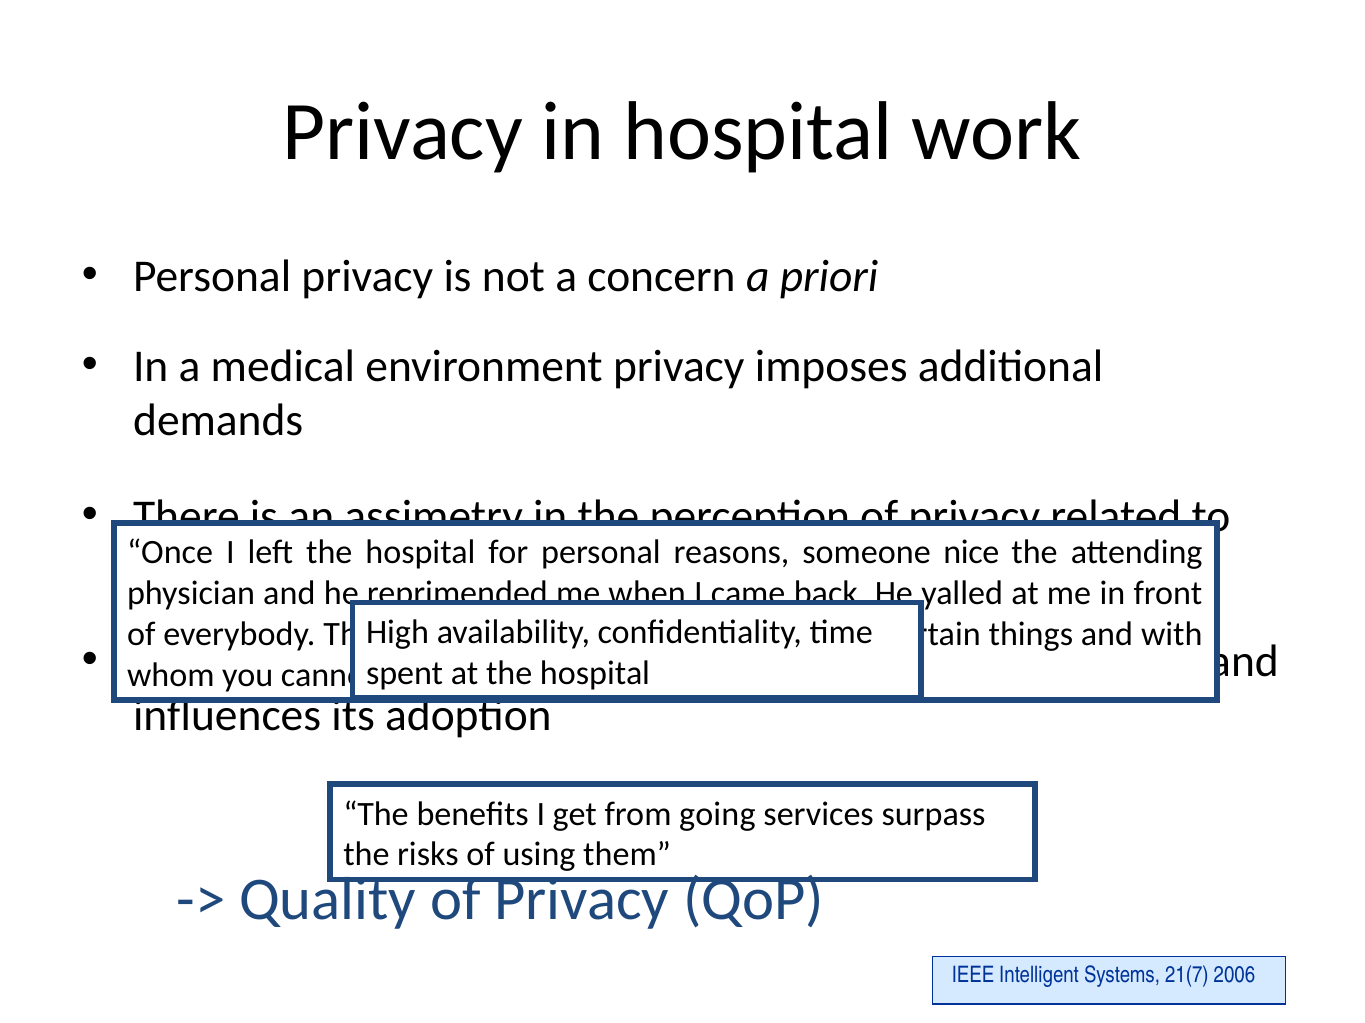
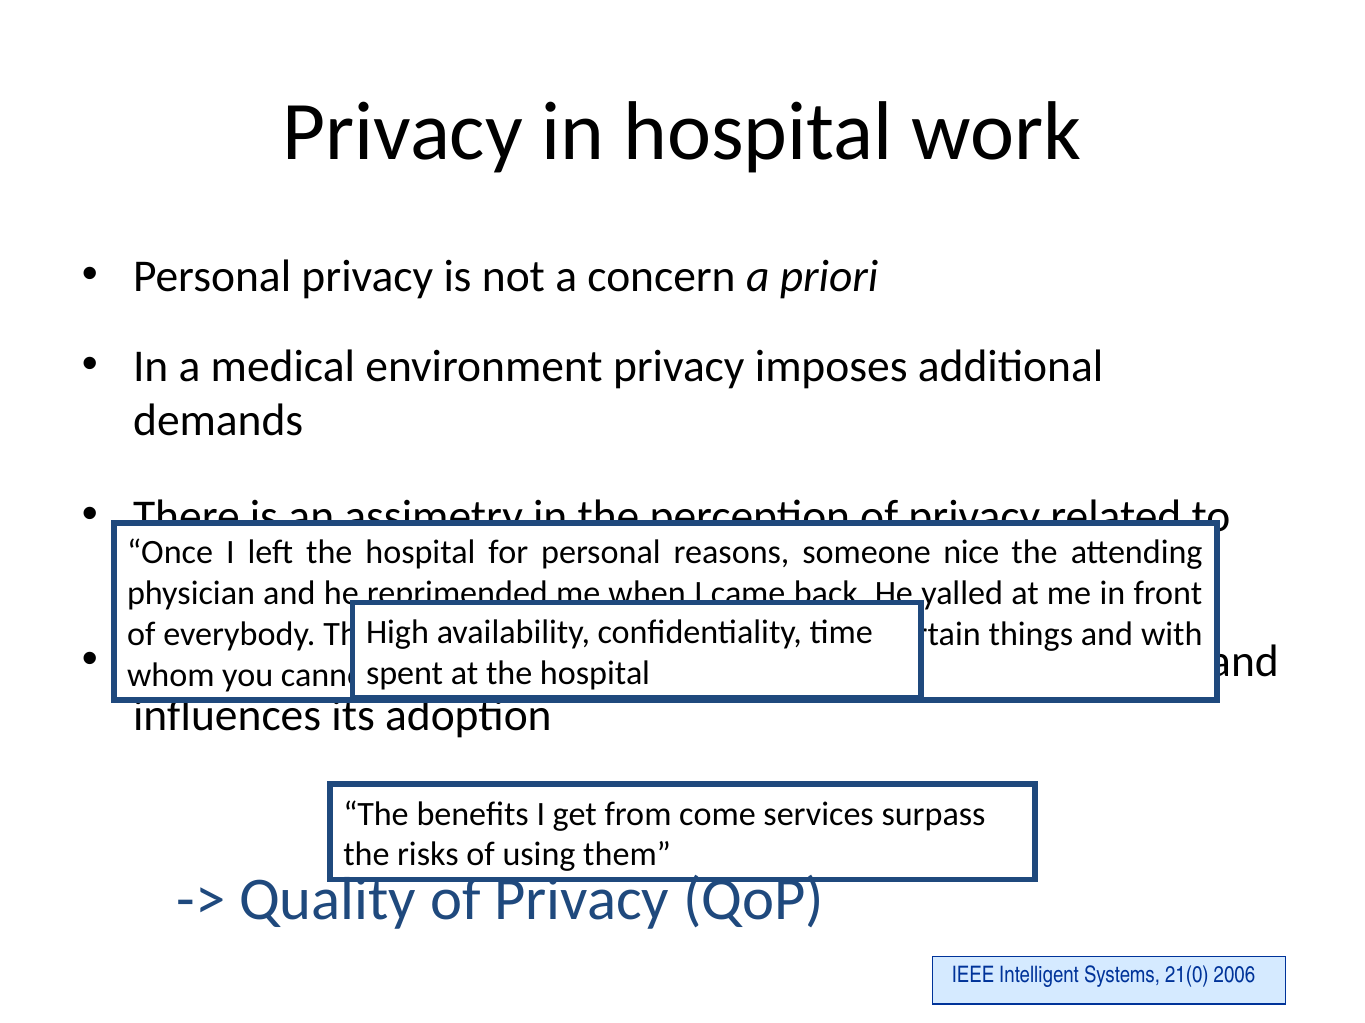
going: going -> come
21(7: 21(7 -> 21(0
